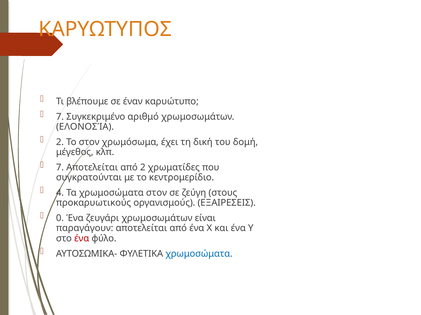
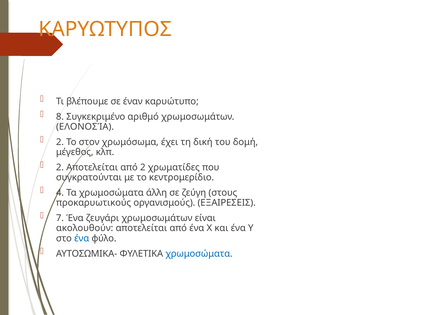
7 at (60, 117): 7 -> 8
7 at (60, 168): 7 -> 2
χρωμοσώματα στον: στον -> άλλη
0: 0 -> 7
παραγάγουν: παραγάγουν -> ακολουθούν
ένα at (82, 239) colour: red -> blue
